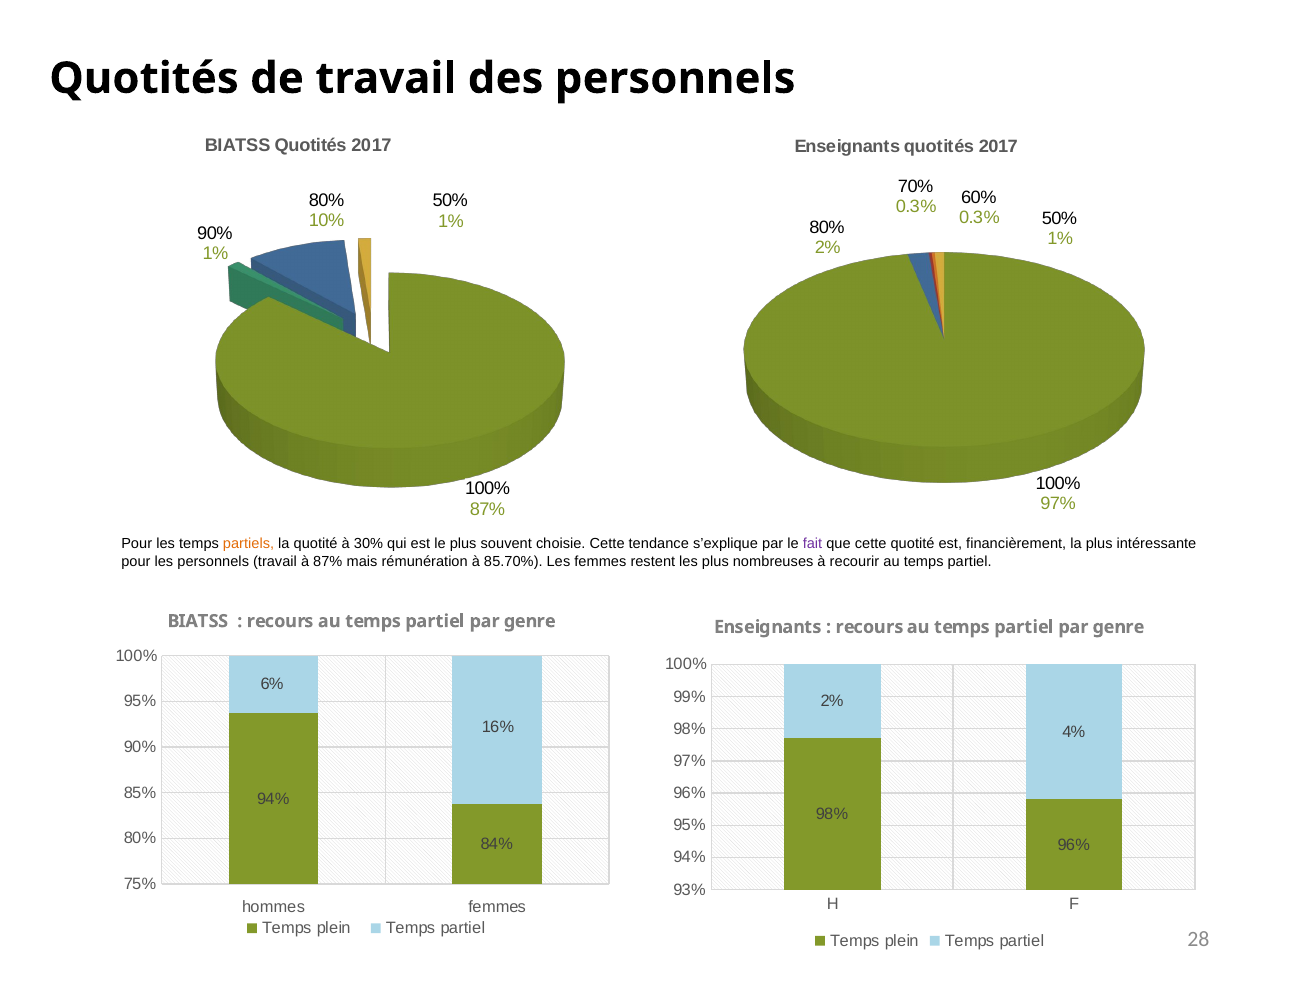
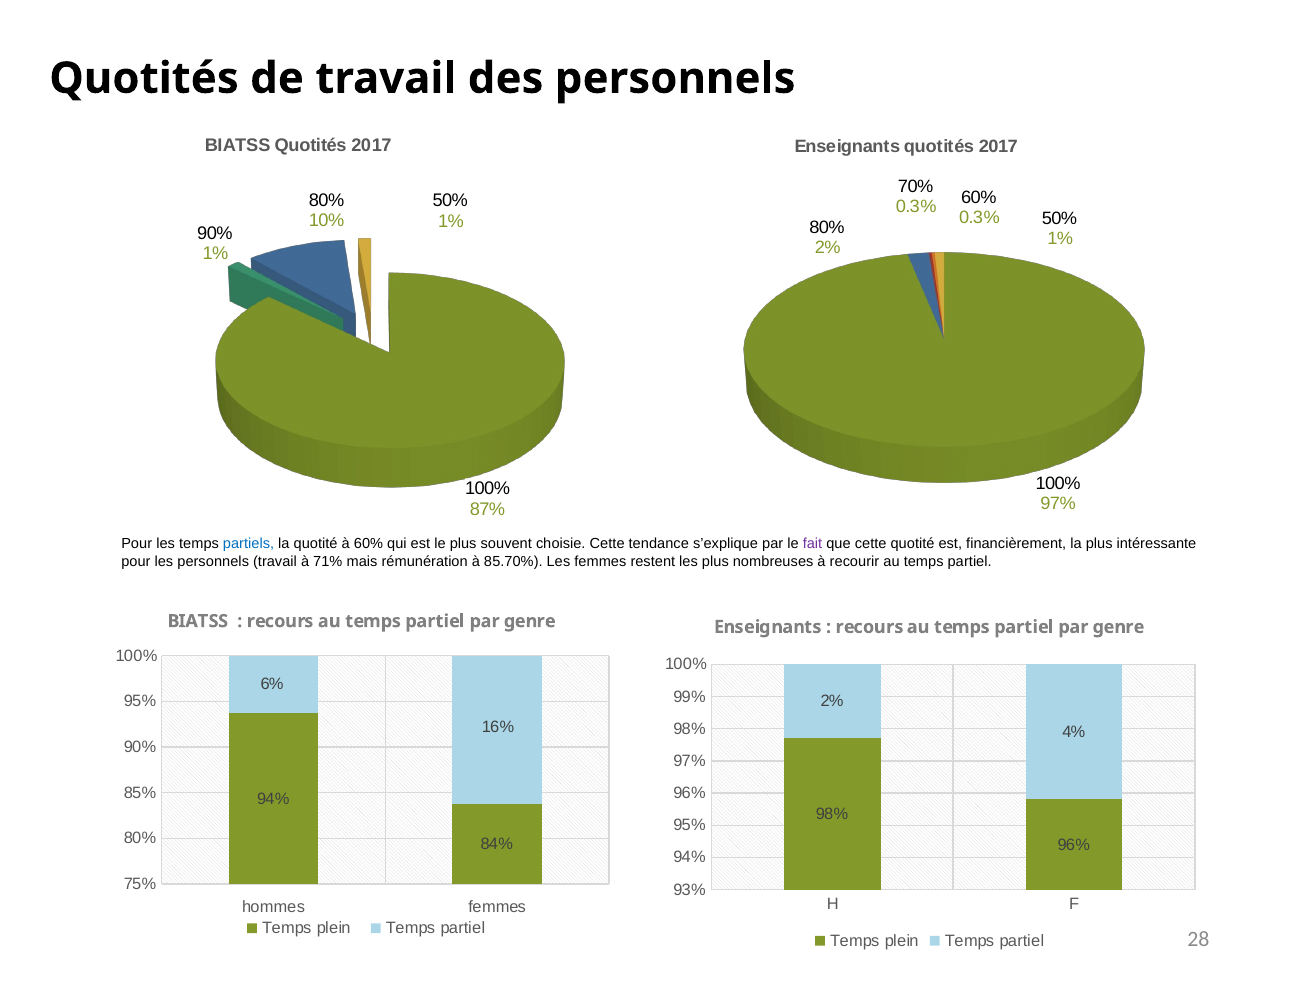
partiels colour: orange -> blue
à 30%: 30% -> 60%
à 87%: 87% -> 71%
